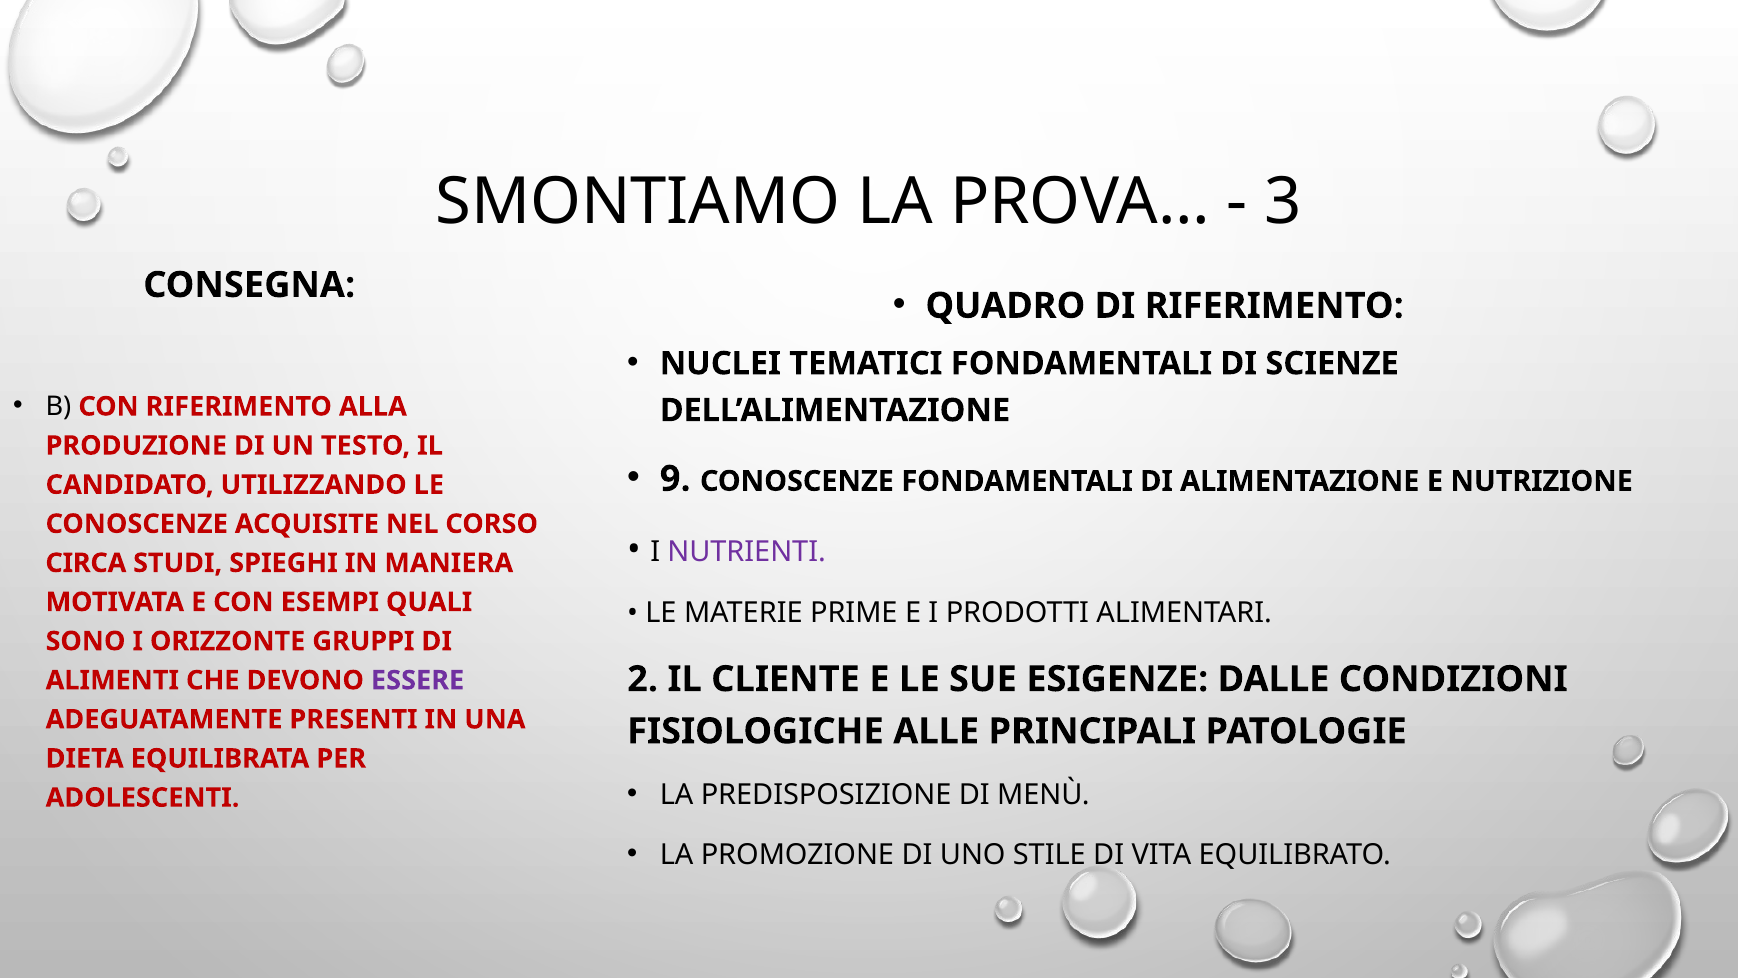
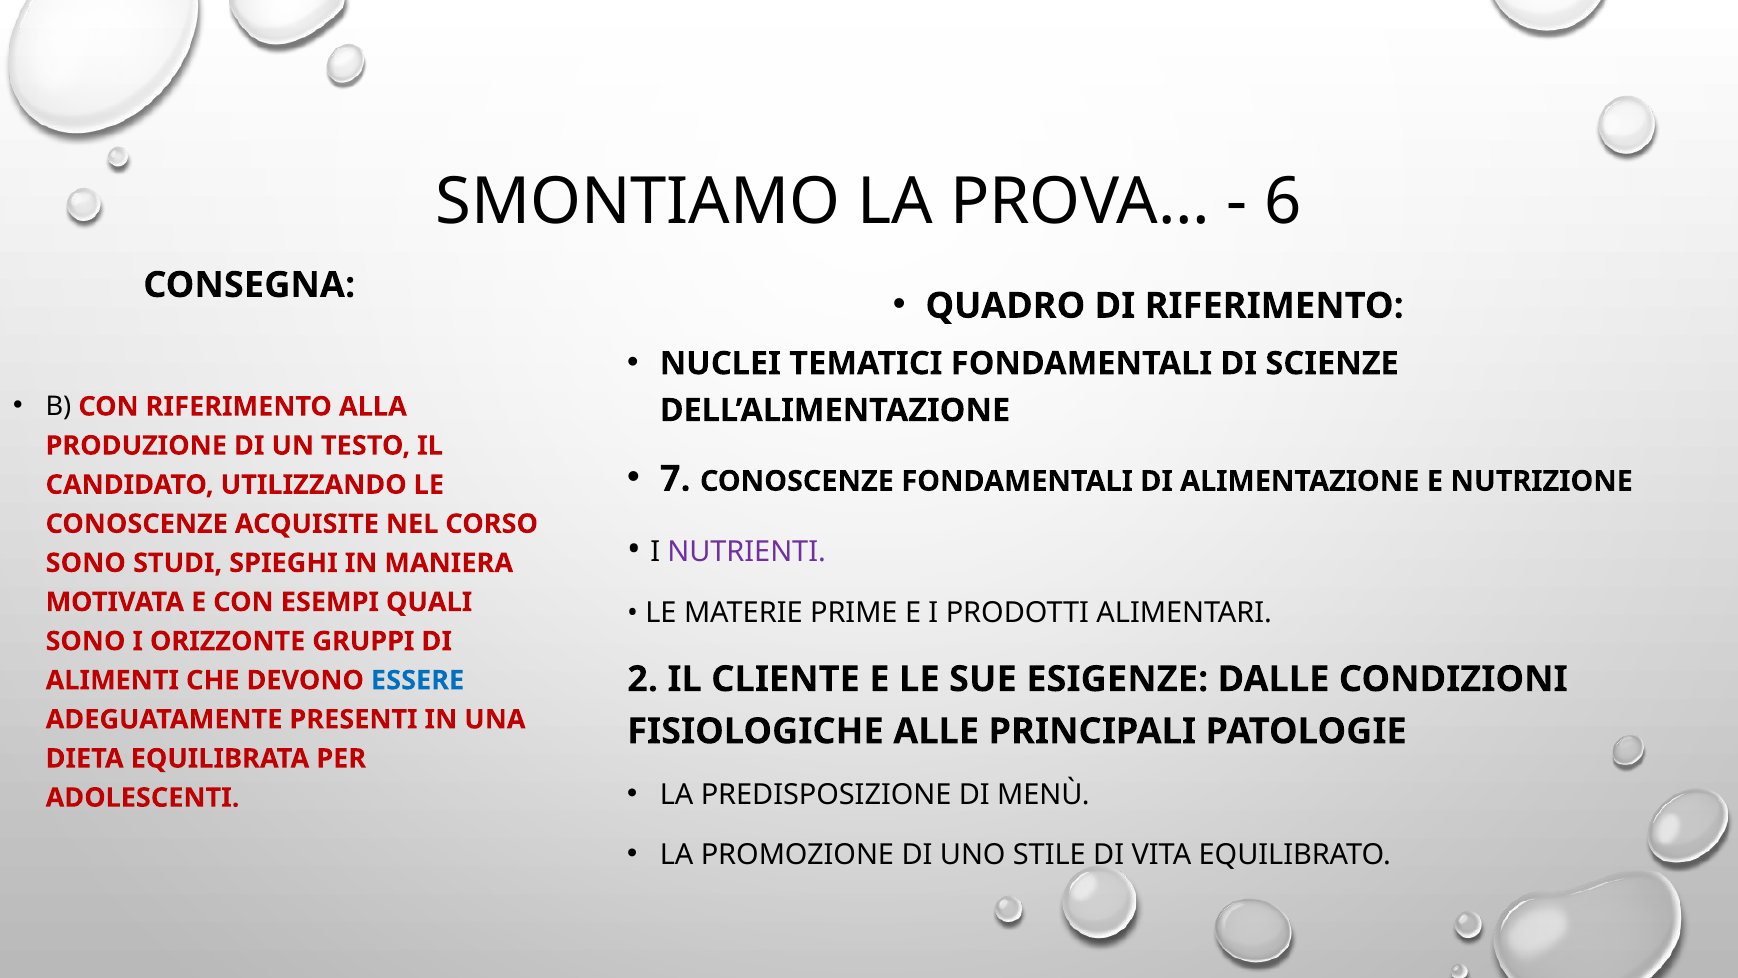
3: 3 -> 6
9: 9 -> 7
CIRCA at (86, 563): CIRCA -> SONO
ESSERE colour: purple -> blue
